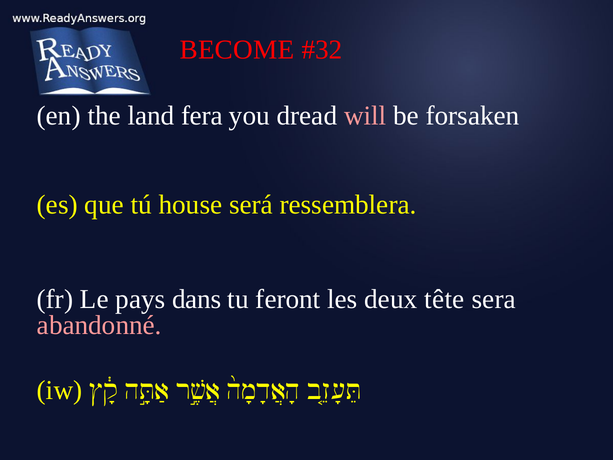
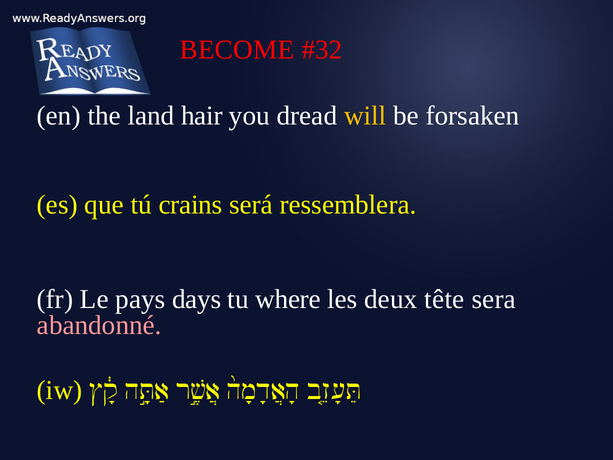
fera: fera -> hair
will colour: pink -> yellow
house: house -> crains
dans: dans -> days
feront: feront -> where
